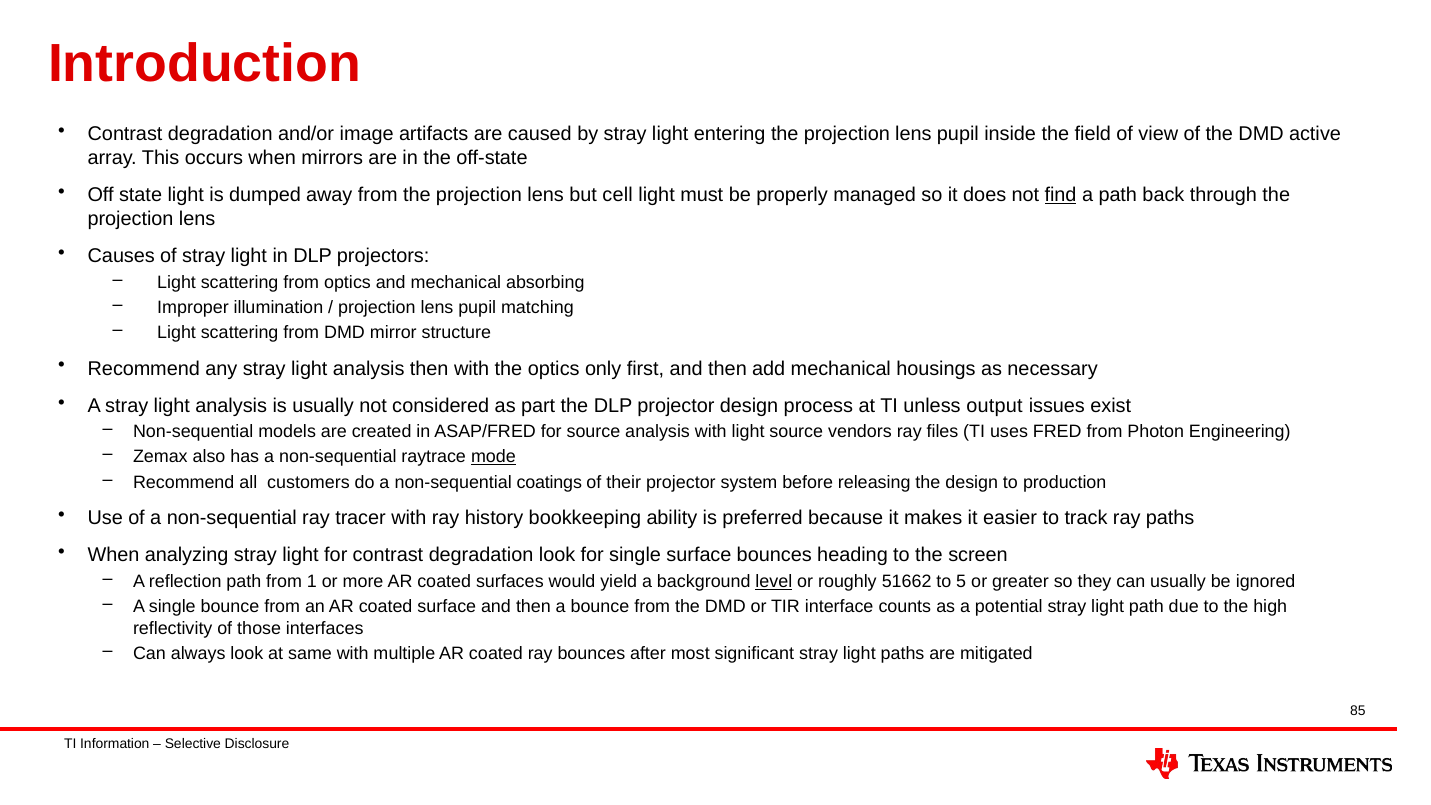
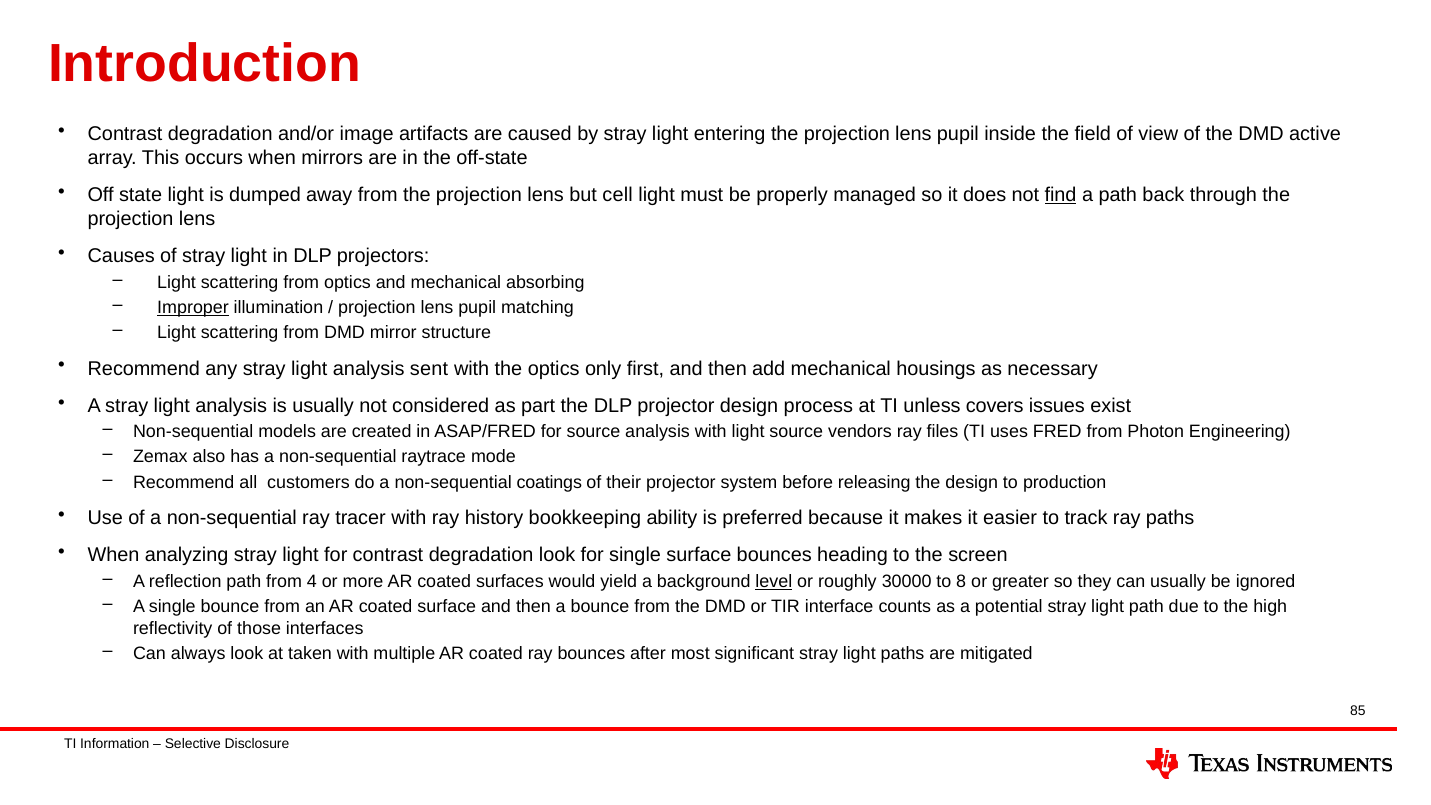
Improper underline: none -> present
analysis then: then -> sent
output: output -> covers
mode underline: present -> none
1: 1 -> 4
51662: 51662 -> 30000
5: 5 -> 8
same: same -> taken
